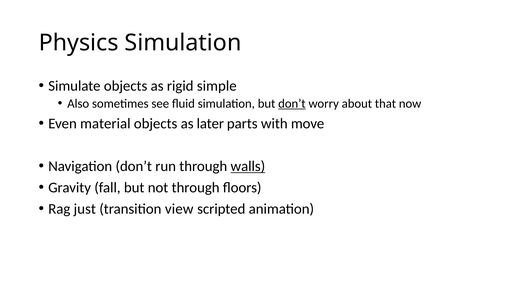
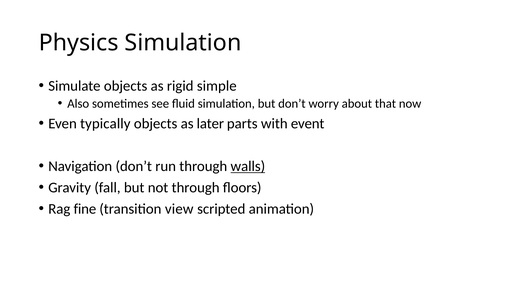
don’t at (292, 103) underline: present -> none
material: material -> typically
move: move -> event
just: just -> fine
